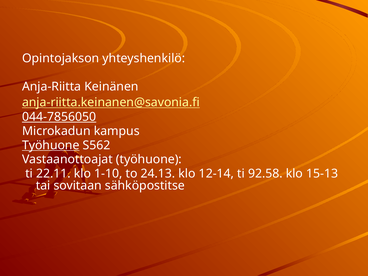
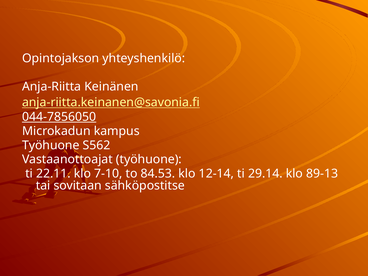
Työhuone at (51, 145) underline: present -> none
1-10: 1-10 -> 7-10
24.13: 24.13 -> 84.53
92.58: 92.58 -> 29.14
15-13: 15-13 -> 89-13
